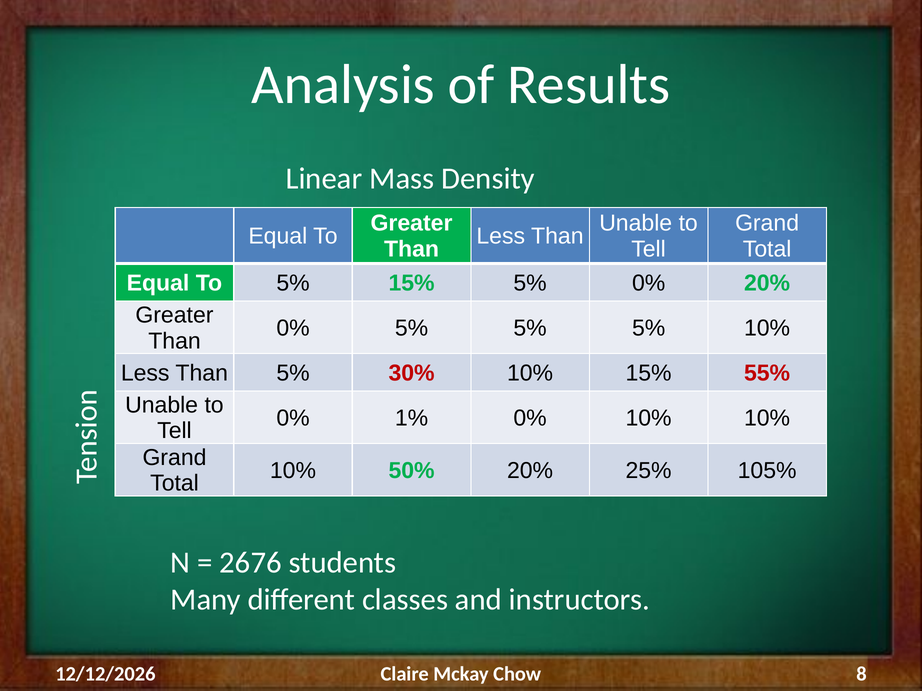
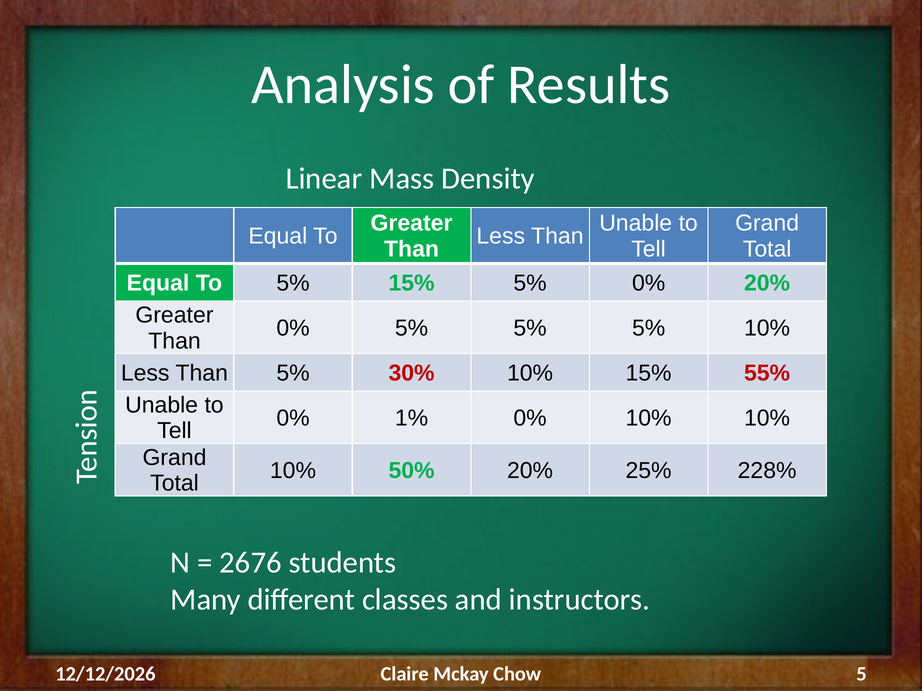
105%: 105% -> 228%
8: 8 -> 5
